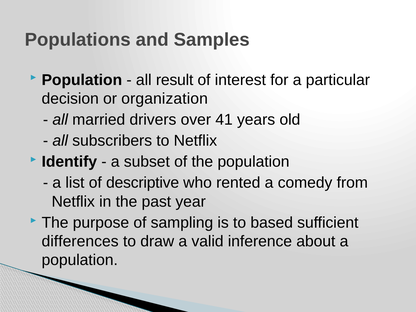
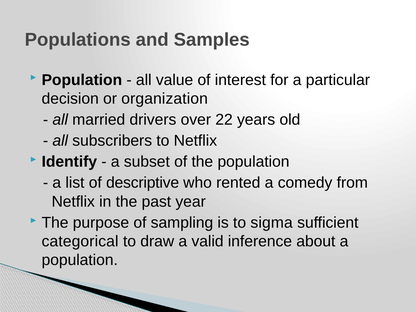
result: result -> value
41: 41 -> 22
based: based -> sigma
differences: differences -> categorical
